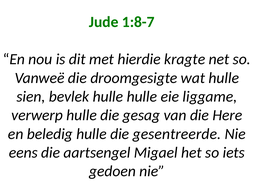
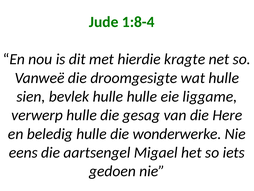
1:8-7: 1:8-7 -> 1:8-4
gesentreerde: gesentreerde -> wonderwerke
